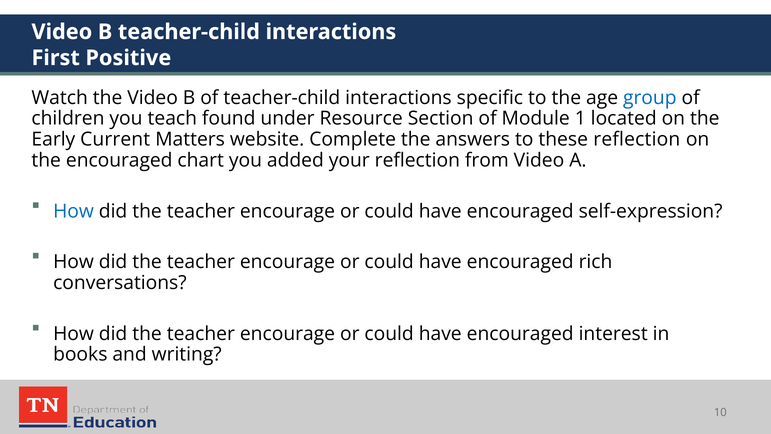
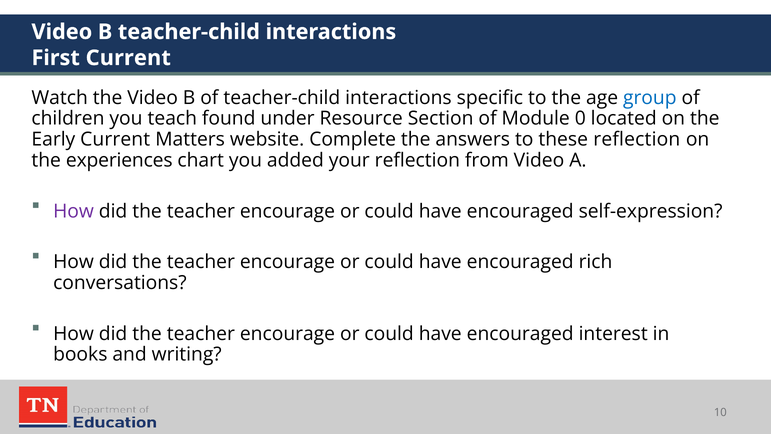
First Positive: Positive -> Current
1: 1 -> 0
the encouraged: encouraged -> experiences
How at (74, 211) colour: blue -> purple
